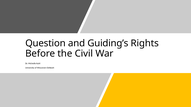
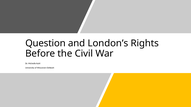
Guiding’s: Guiding’s -> London’s
